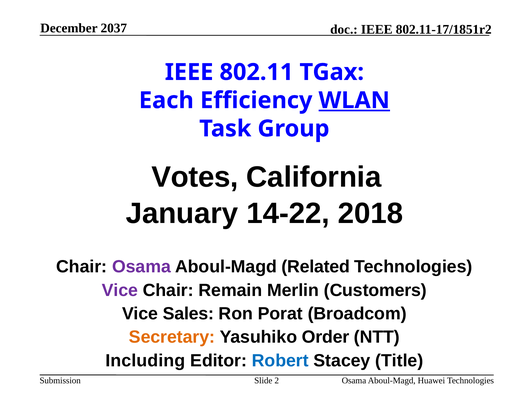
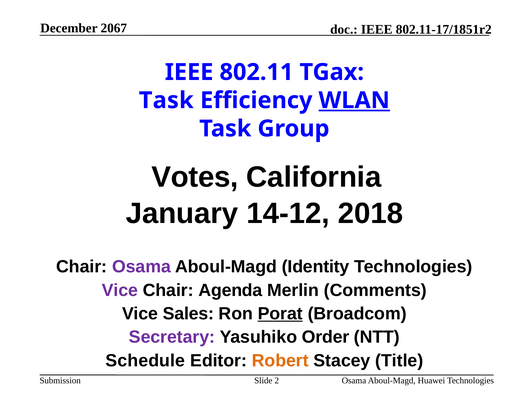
2037: 2037 -> 2067
Each at (166, 100): Each -> Task
14-22: 14-22 -> 14-12
Related: Related -> Identity
Remain: Remain -> Agenda
Customers: Customers -> Comments
Porat underline: none -> present
Secretary colour: orange -> purple
Including: Including -> Schedule
Robert colour: blue -> orange
